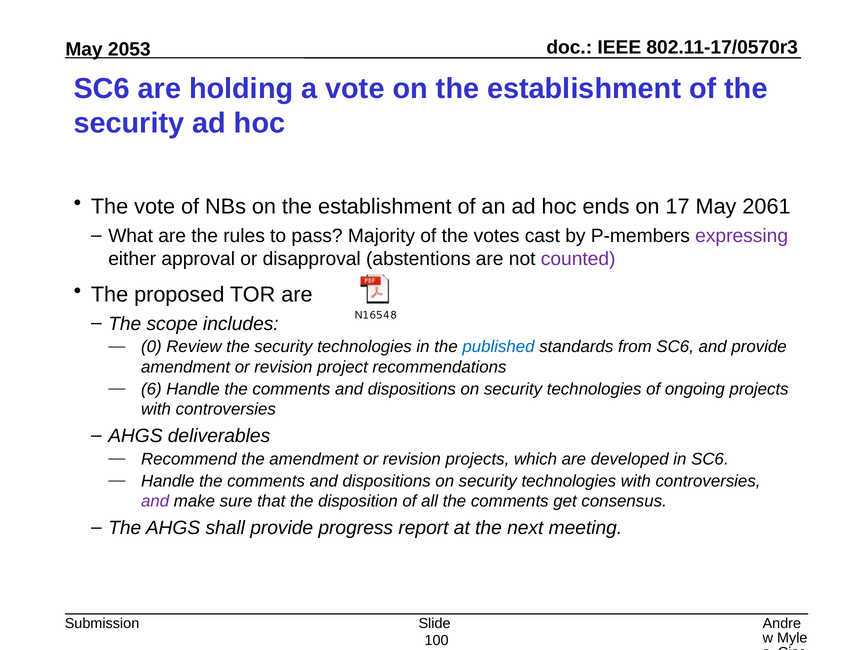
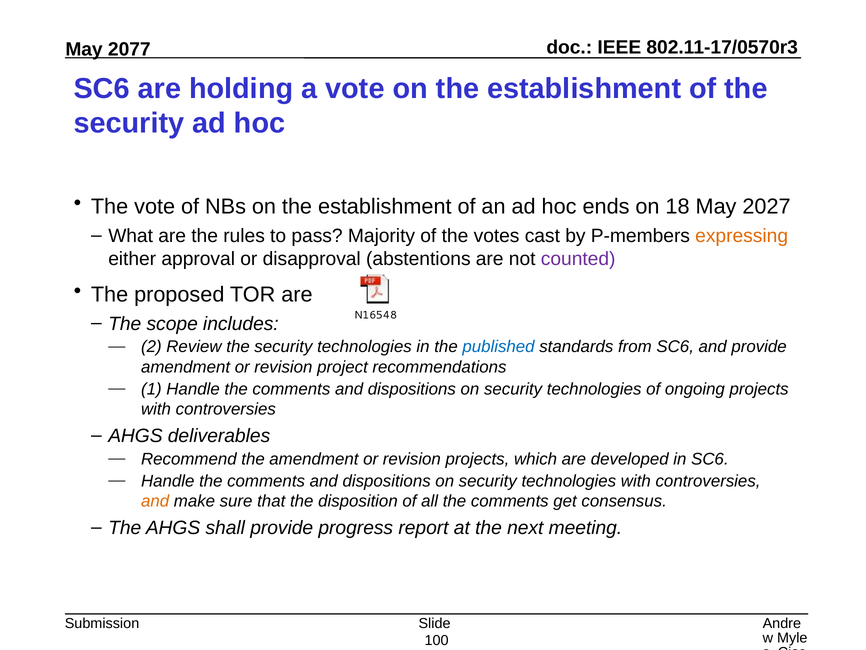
2053: 2053 -> 2077
17: 17 -> 18
2061: 2061 -> 2027
expressing colour: purple -> orange
0: 0 -> 2
6: 6 -> 1
and at (155, 501) colour: purple -> orange
